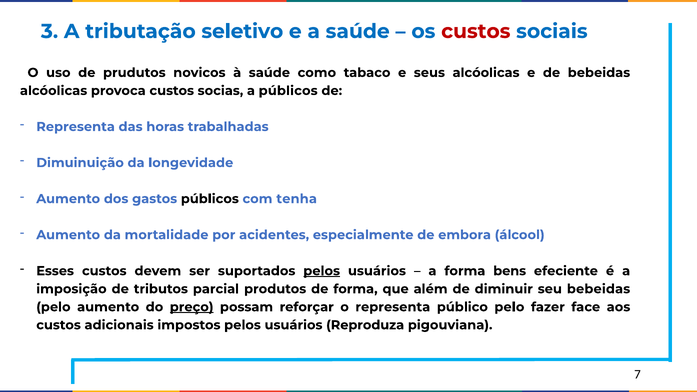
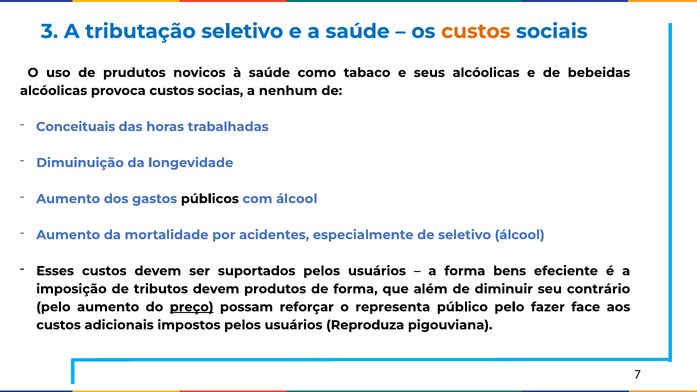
custos at (476, 31) colour: red -> orange
a públicos: públicos -> nenhum
Representa at (76, 127): Representa -> Conceituais
com tenha: tenha -> álcool
de embora: embora -> seletivo
pelos at (322, 271) underline: present -> none
tributos parcial: parcial -> devem
seu bebeidas: bebeidas -> contrário
